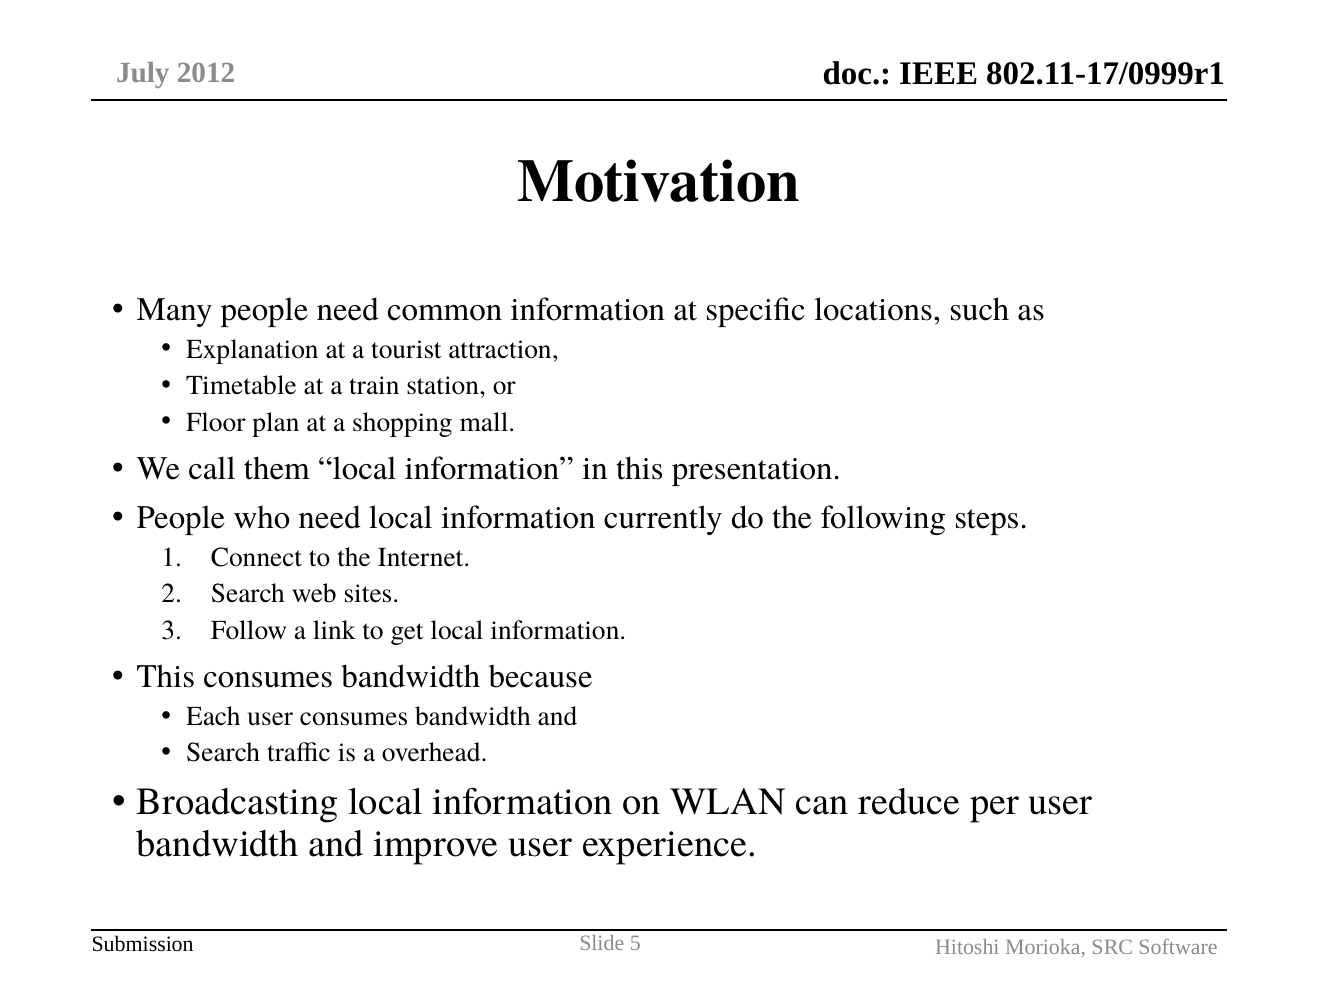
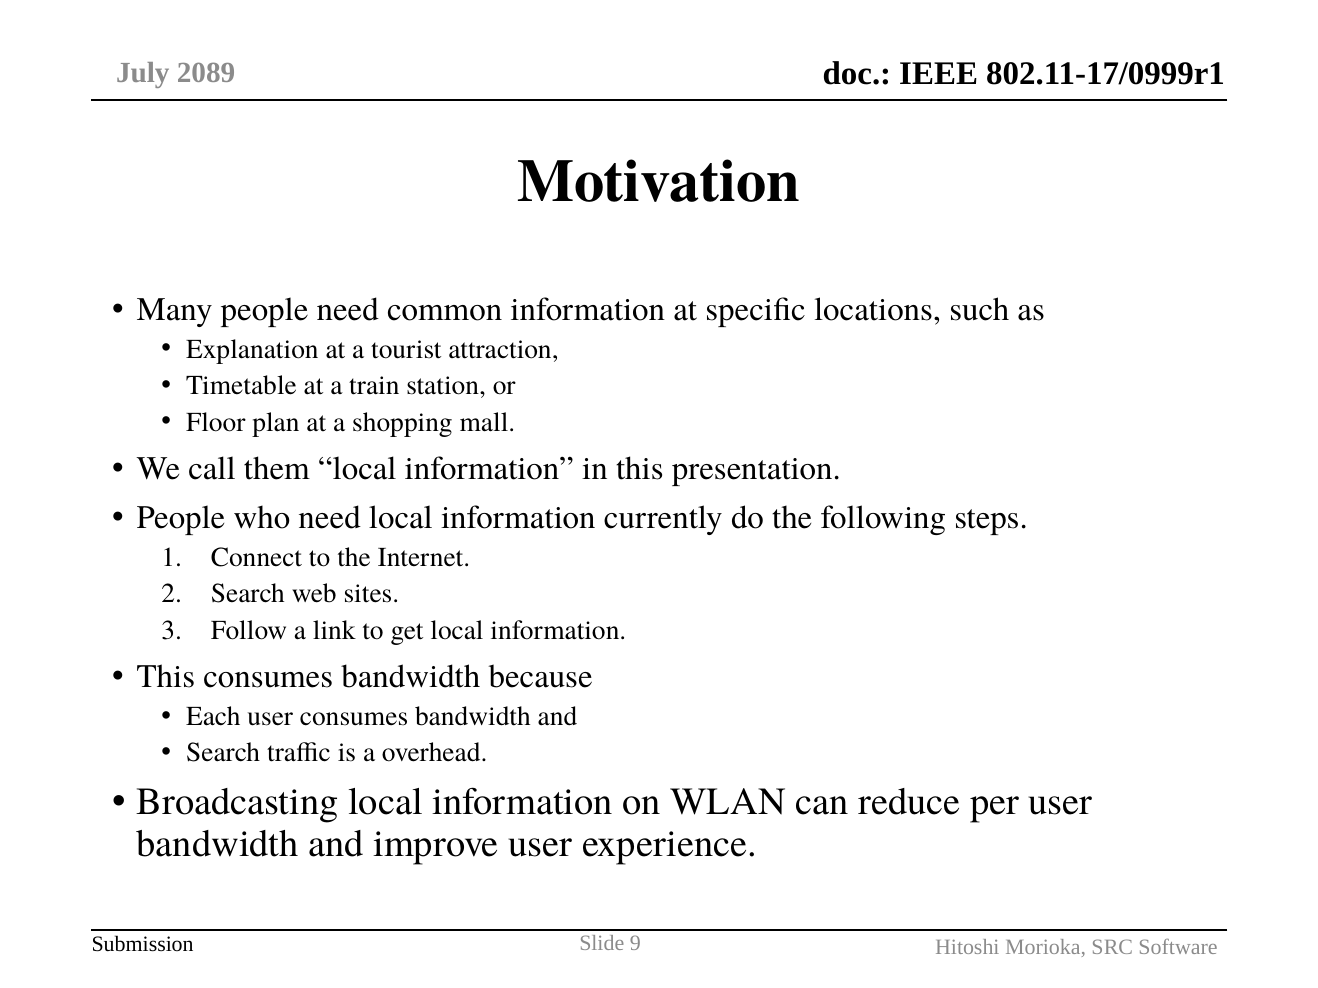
2012: 2012 -> 2089
5: 5 -> 9
